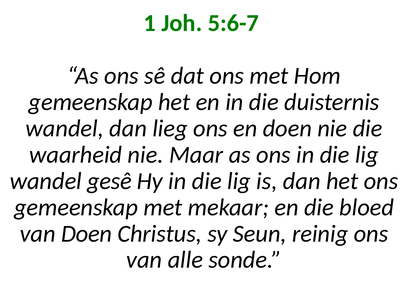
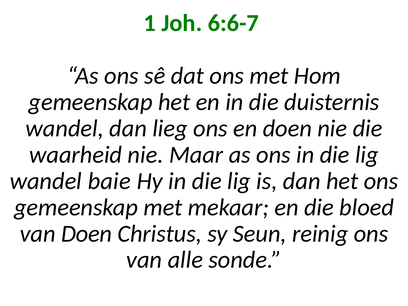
5:6-7: 5:6-7 -> 6:6-7
gesê: gesê -> baie
